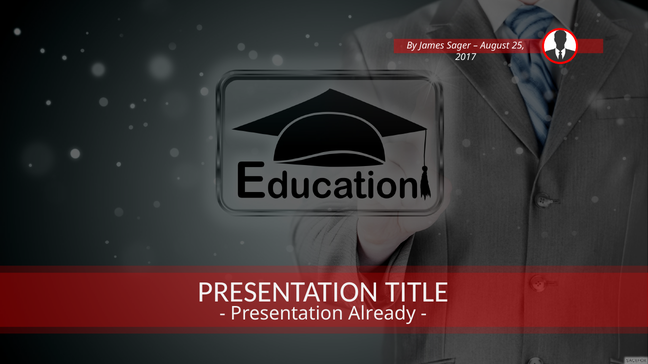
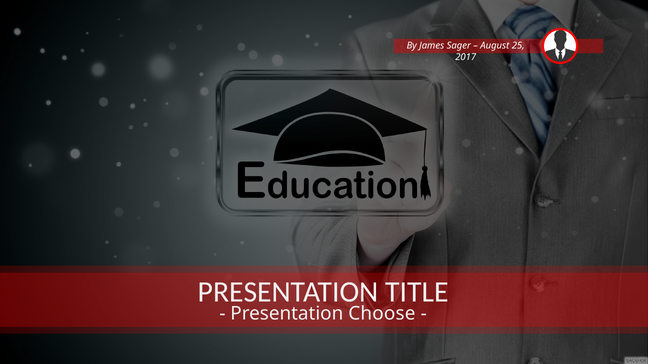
Already: Already -> Choose
